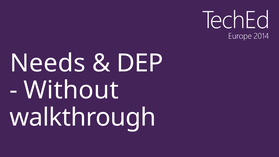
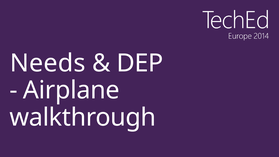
Without: Without -> Airplane
